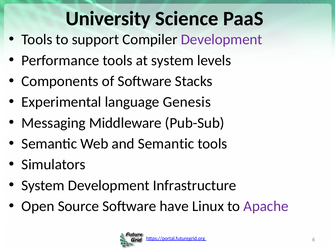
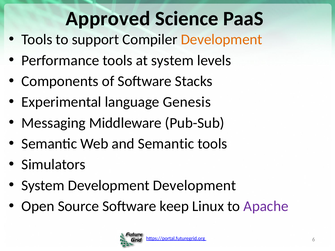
University: University -> Approved
Development at (222, 40) colour: purple -> orange
Development Infrastructure: Infrastructure -> Development
have: have -> keep
